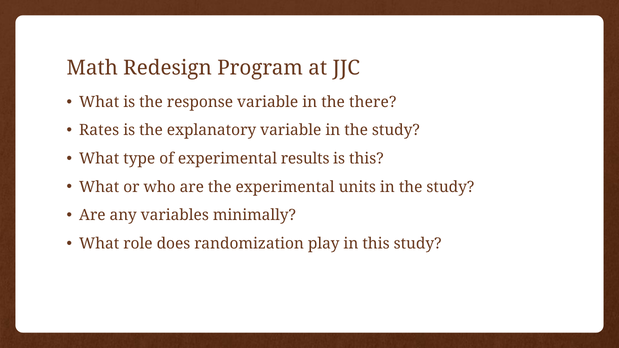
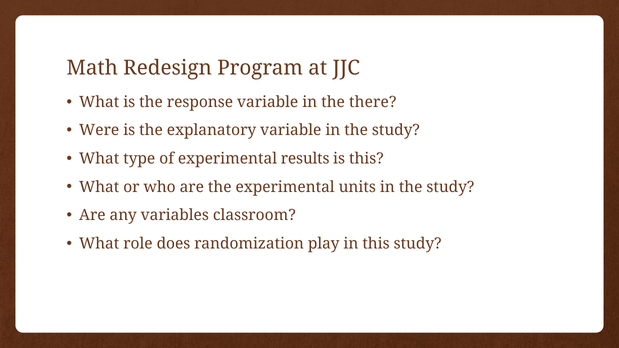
Rates: Rates -> Were
minimally: minimally -> classroom
